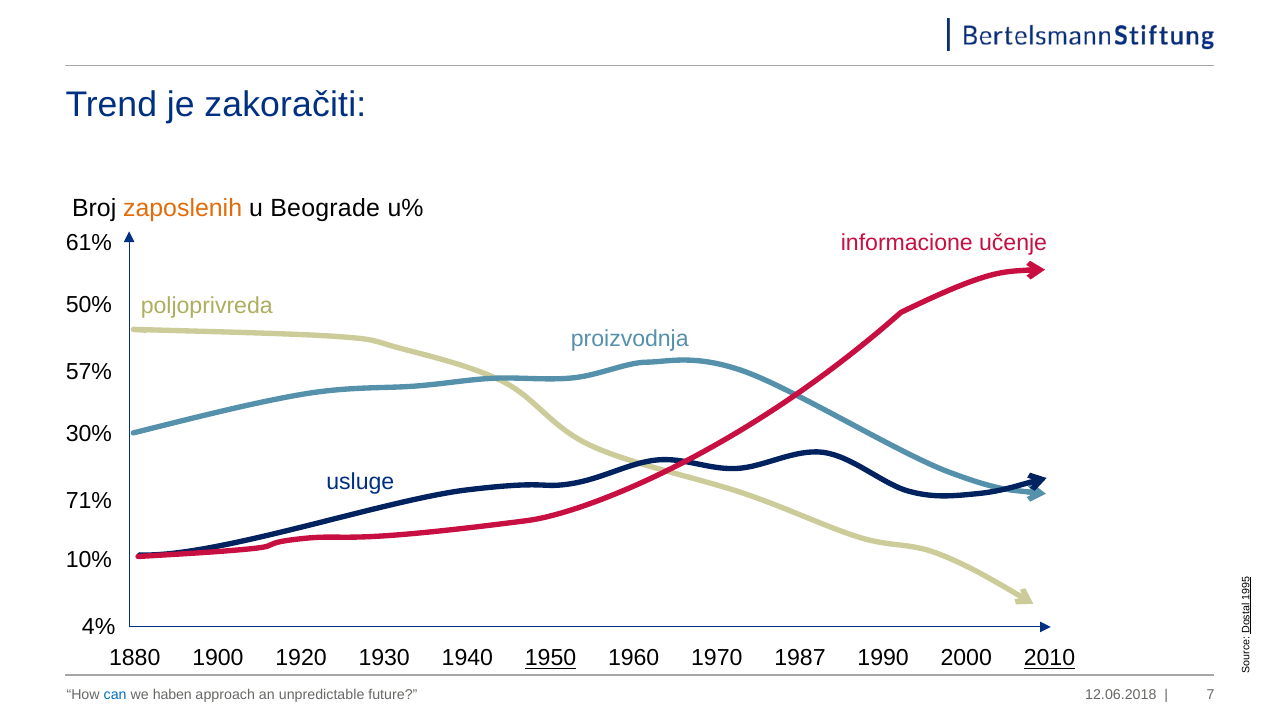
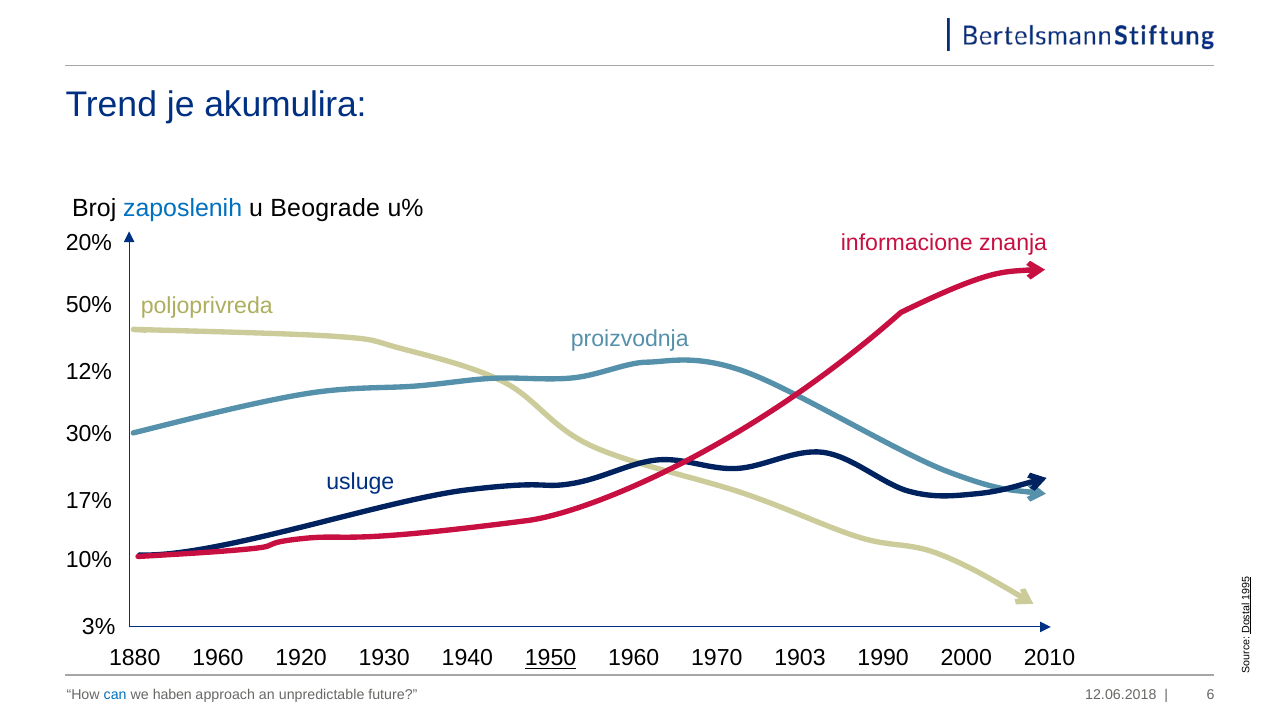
zakoračiti: zakoračiti -> akumulira
zaposlenih colour: orange -> blue
61%: 61% -> 20%
učenje: učenje -> znanja
57%: 57% -> 12%
71%: 71% -> 17%
4%: 4% -> 3%
1880 1900: 1900 -> 1960
1987: 1987 -> 1903
2010 underline: present -> none
7: 7 -> 6
